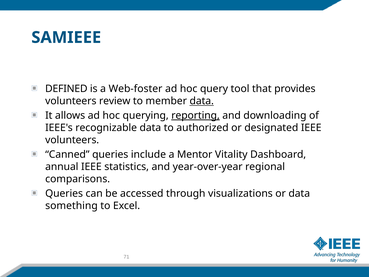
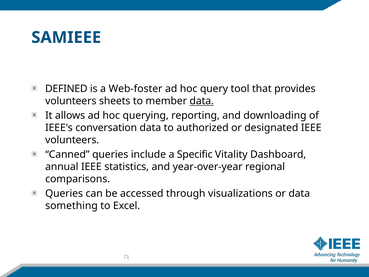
review: review -> sheets
reporting underline: present -> none
recognizable: recognizable -> conversation
Mentor: Mentor -> Specific
